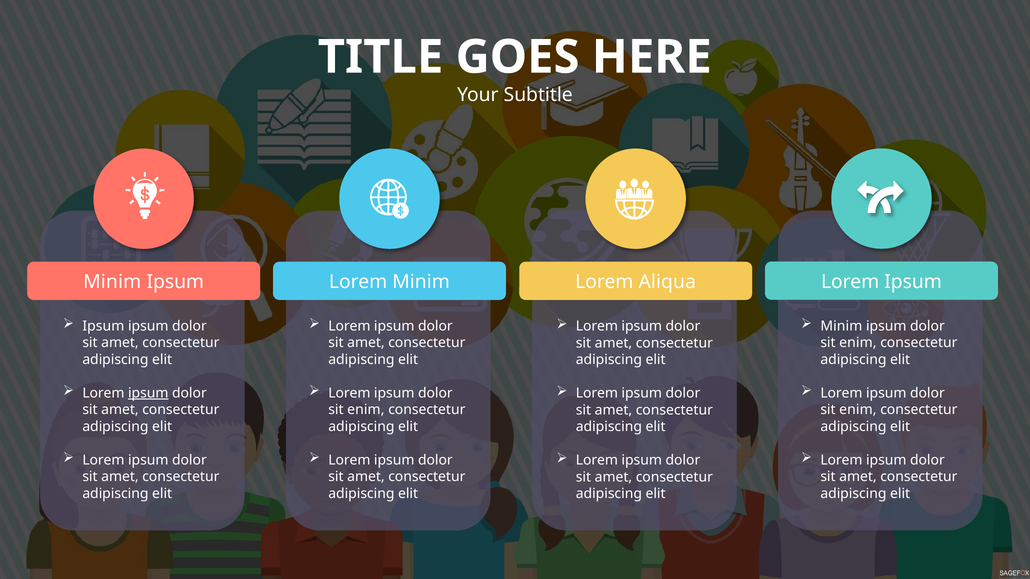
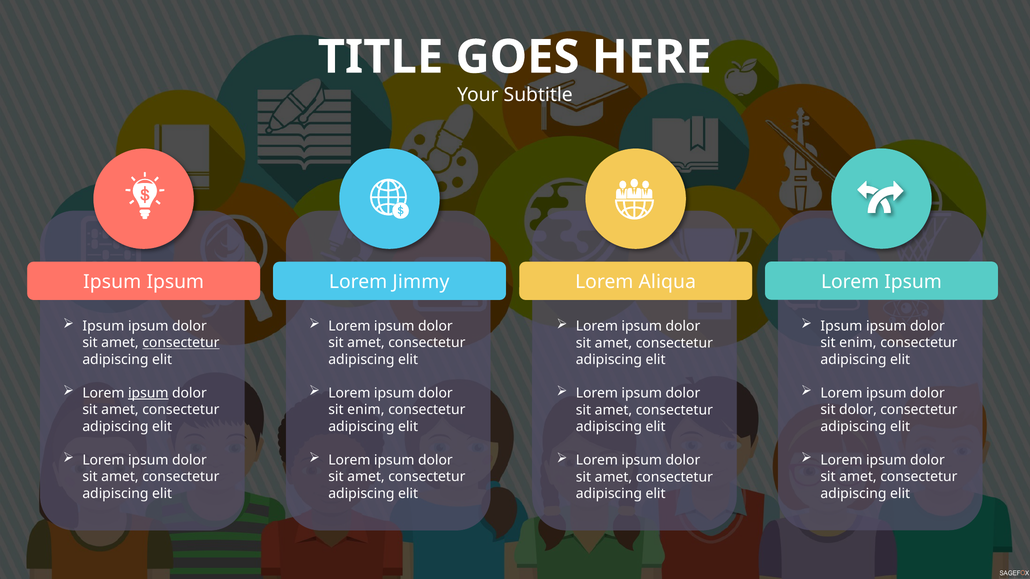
Minim at (112, 282): Minim -> Ipsum
Lorem Minim: Minim -> Jimmy
Minim at (841, 326): Minim -> Ipsum
consectetur at (181, 343) underline: none -> present
enim at (858, 410): enim -> dolor
